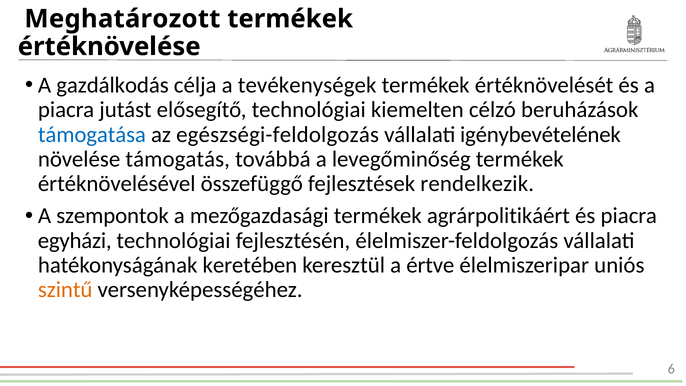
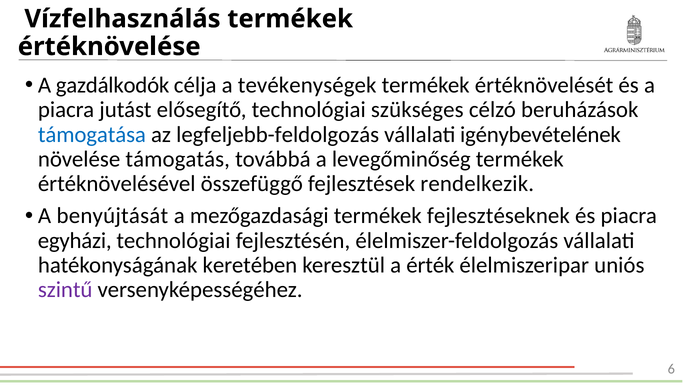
Meghatározott: Meghatározott -> Vízfelhasználás
gazdálkodás: gazdálkodás -> gazdálkodók
kiemelten: kiemelten -> szükséges
egészségi-feldolgozás: egészségi-feldolgozás -> legfeljebb-feldolgozás
szempontok: szempontok -> benyújtását
agrárpolitikáért: agrárpolitikáért -> fejlesztéseknek
értve: értve -> érték
szintű colour: orange -> purple
